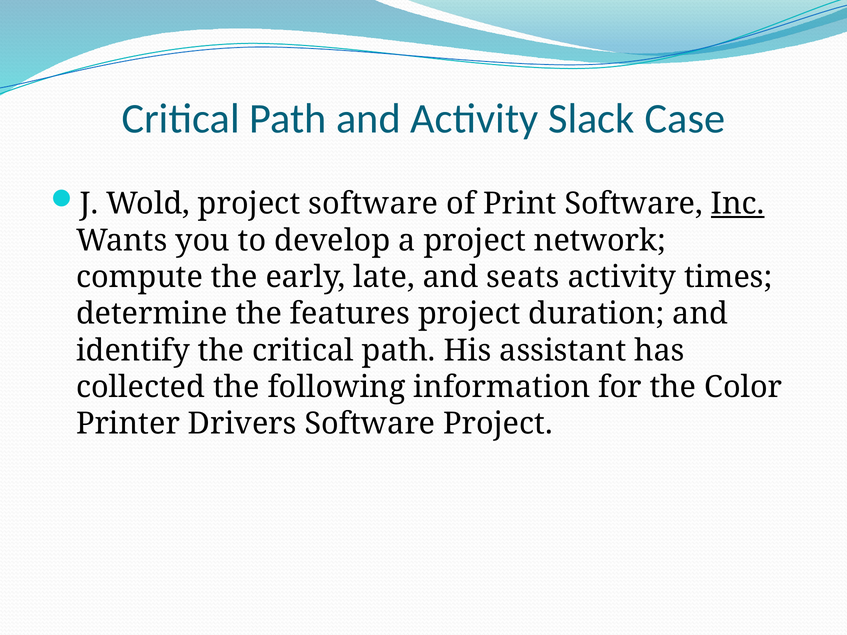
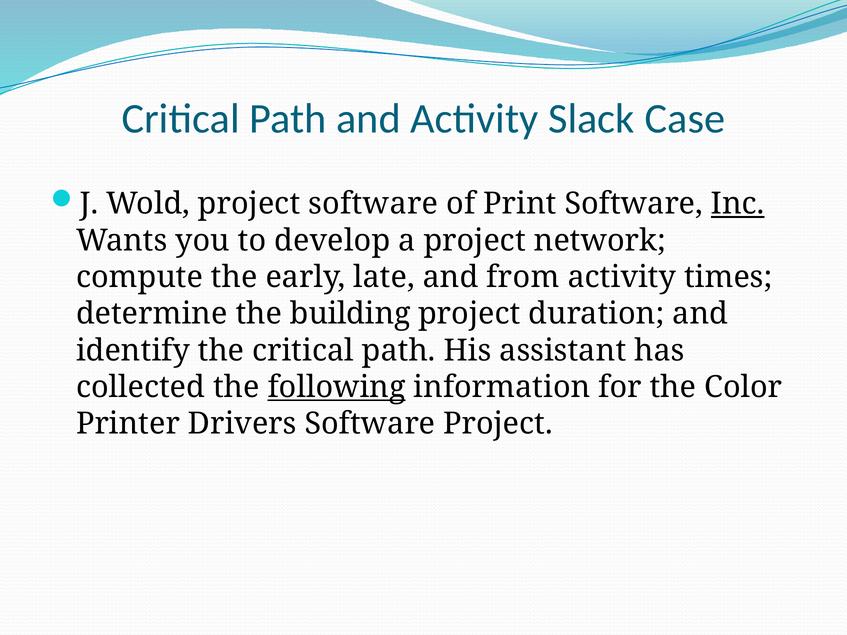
seats: seats -> from
features: features -> building
following underline: none -> present
